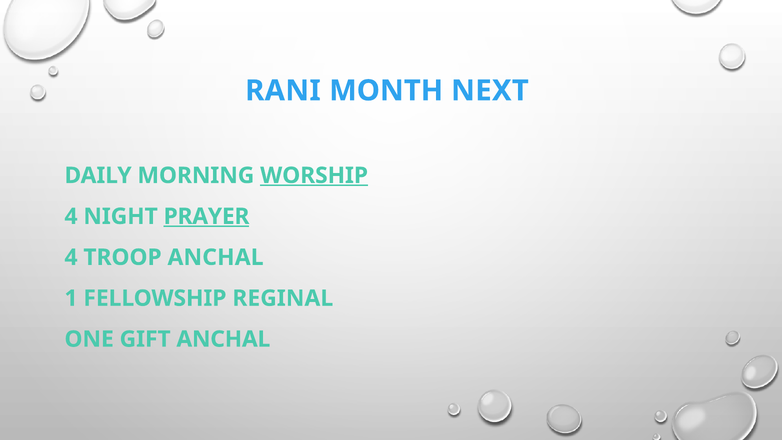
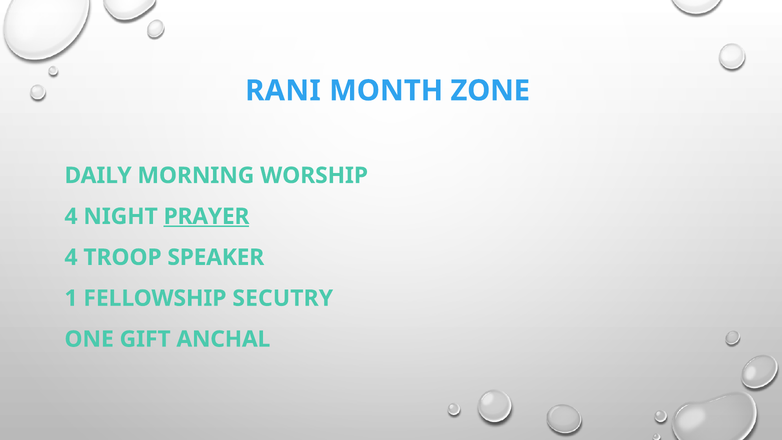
NEXT: NEXT -> ZONE
WORSHIP underline: present -> none
TROOP ANCHAL: ANCHAL -> SPEAKER
REGINAL: REGINAL -> SECUTRY
